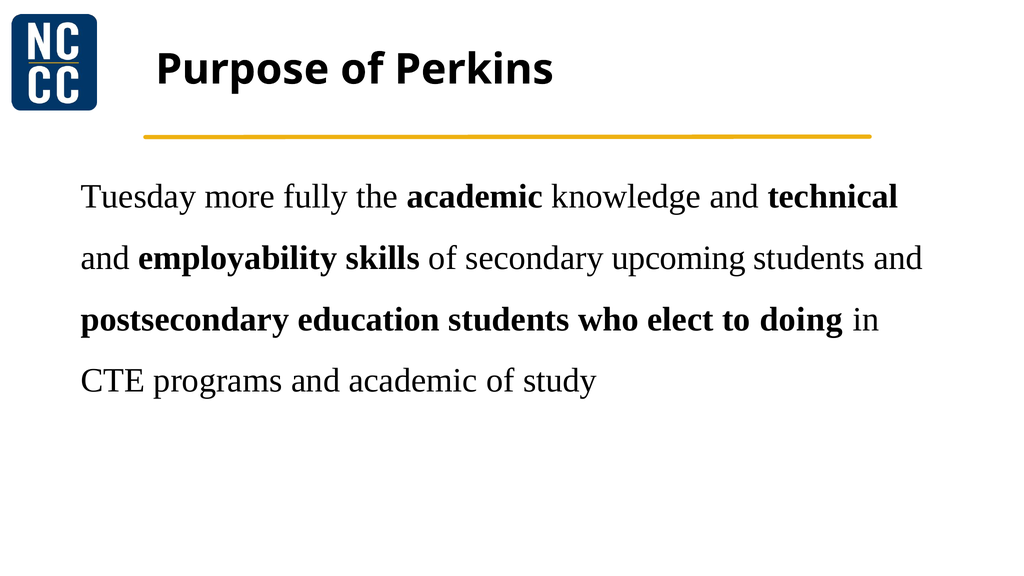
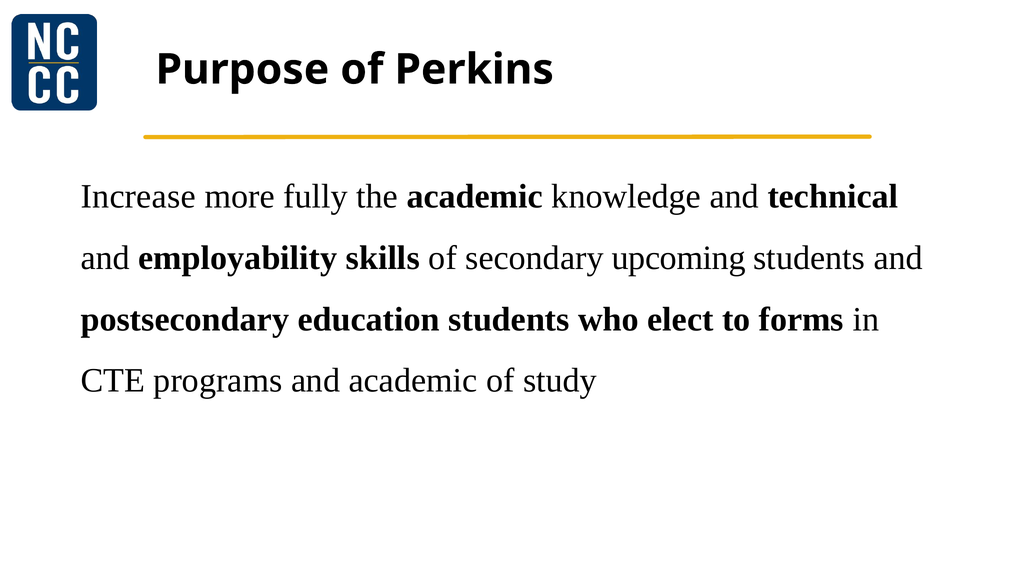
Tuesday: Tuesday -> Increase
doing: doing -> forms
